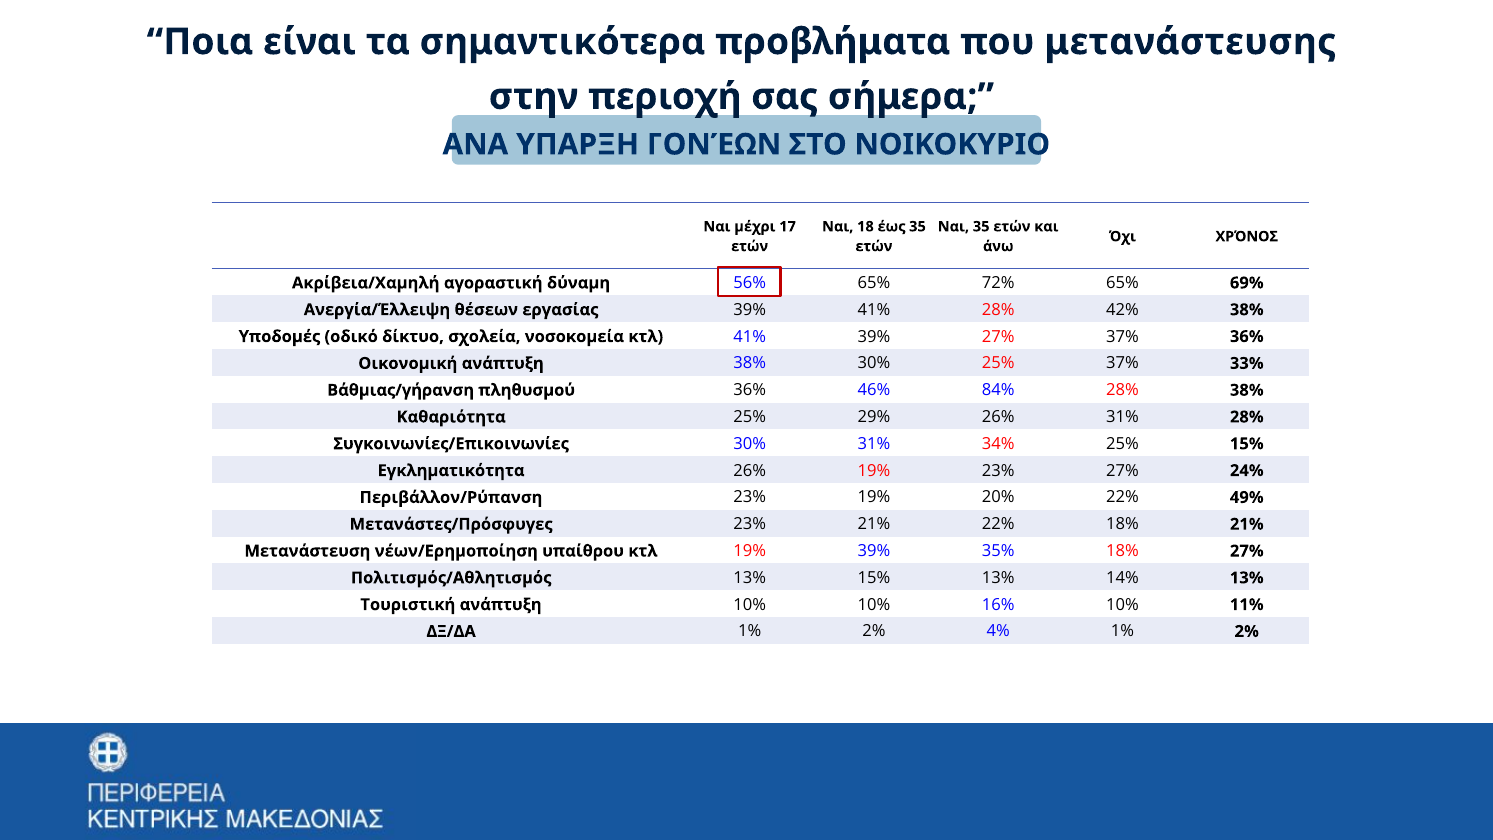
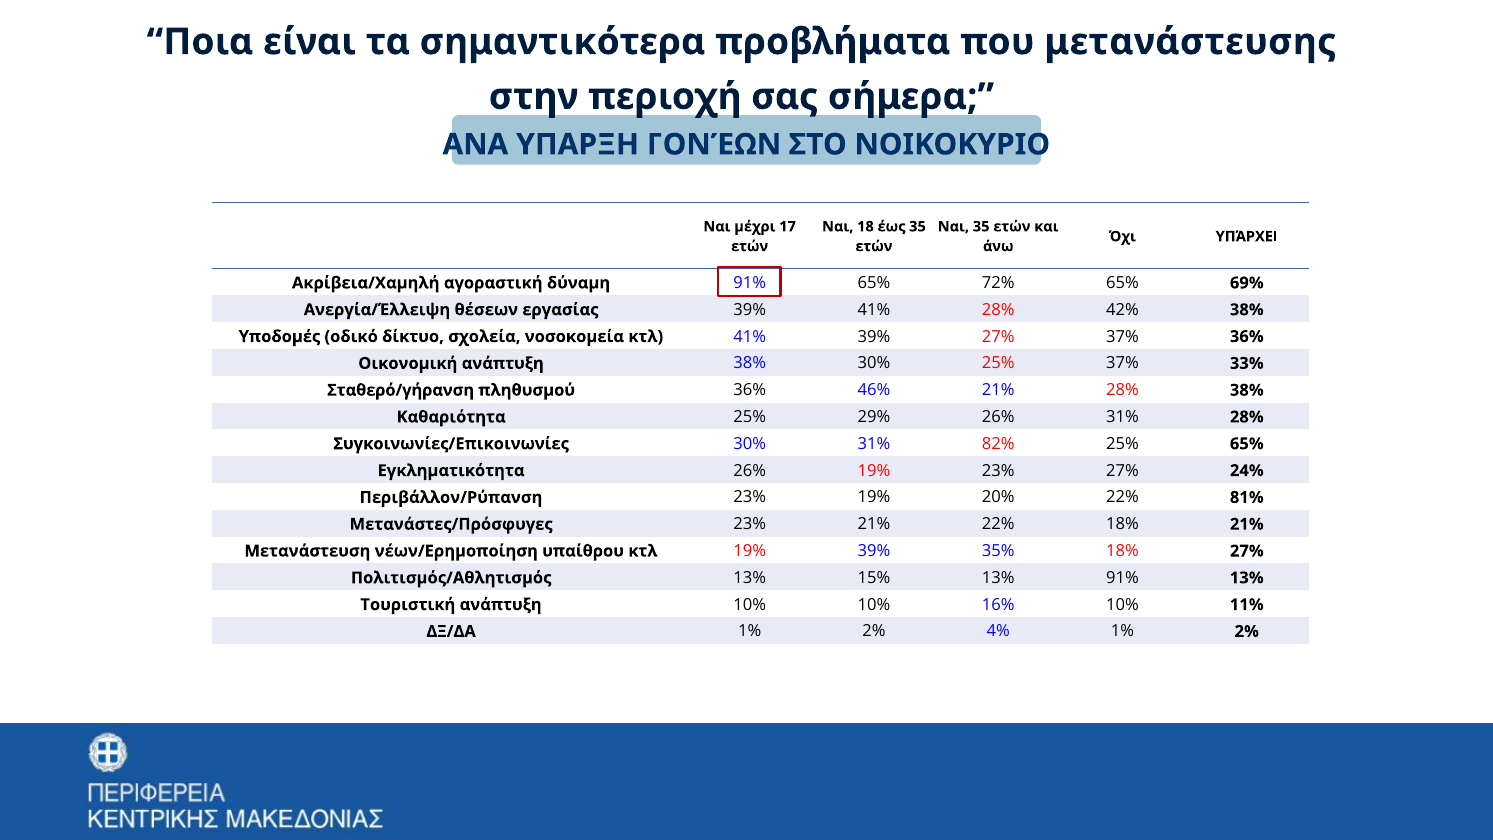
ΧΡΌΝΟΣ: ΧΡΌΝΟΣ -> ΥΠΆΡΧΕΙ
δύναμη 56%: 56% -> 91%
Βάθμιας/γήρανση: Βάθμιας/γήρανση -> Σταθερό/γήρανση
46% 84%: 84% -> 21%
34%: 34% -> 82%
25% 15%: 15% -> 65%
49%: 49% -> 81%
13% 14%: 14% -> 91%
